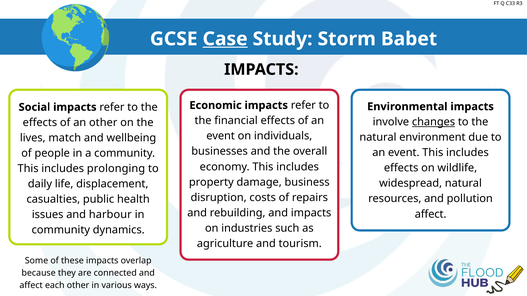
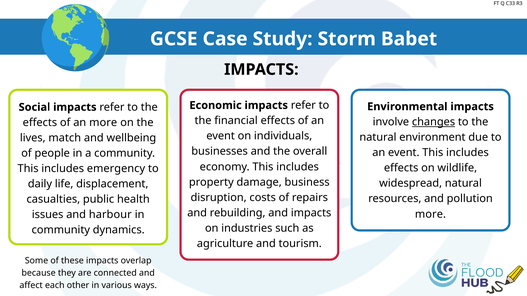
Case underline: present -> none
an other: other -> more
prolonging: prolonging -> emergency
affect at (431, 214): affect -> more
